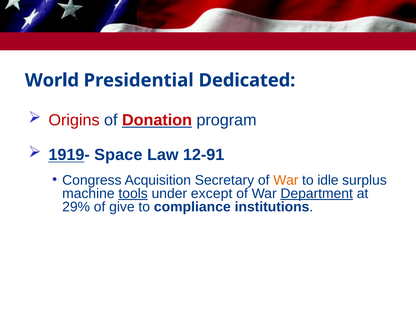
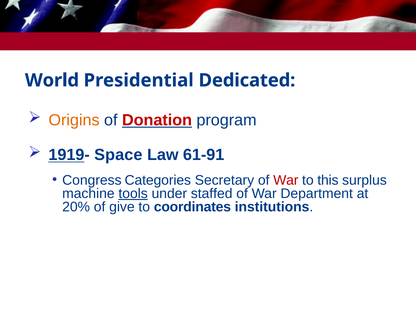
Origins colour: red -> orange
12-91: 12-91 -> 61-91
Acquisition: Acquisition -> Categories
War at (286, 180) colour: orange -> red
idle: idle -> this
except: except -> staffed
Department underline: present -> none
29%: 29% -> 20%
compliance: compliance -> coordinates
